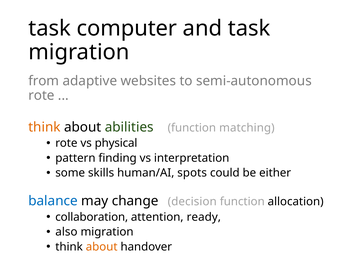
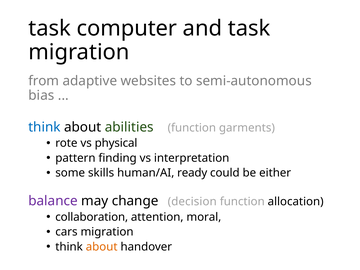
rote at (41, 95): rote -> bias
think at (44, 127) colour: orange -> blue
matching: matching -> garments
spots: spots -> ready
balance colour: blue -> purple
ready: ready -> moral
also: also -> cars
